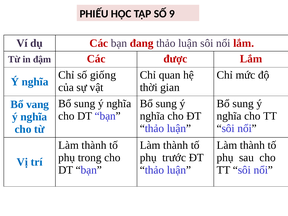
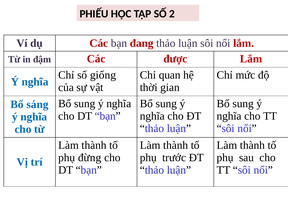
9: 9 -> 2
vang: vang -> sáng
trong: trong -> đừng
